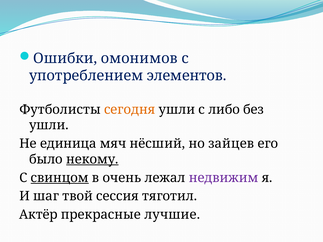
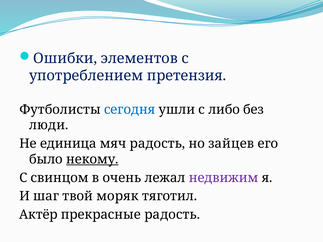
омонимов: омонимов -> элементов
элементов: элементов -> претензия
сегодня colour: orange -> blue
ушли at (49, 125): ушли -> люди
мяч нёсший: нёсший -> радость
свинцом underline: present -> none
сессия: сессия -> моряк
прекрасные лучшие: лучшие -> радость
